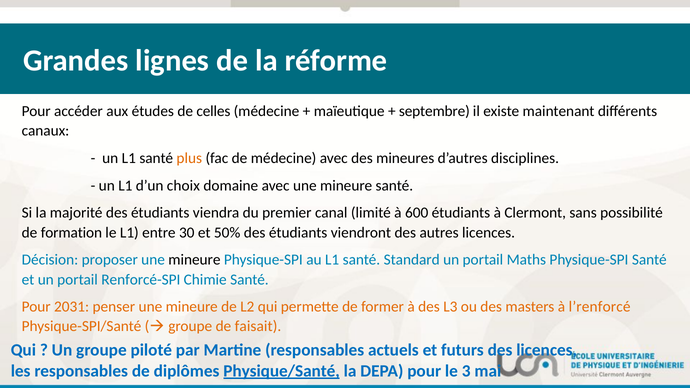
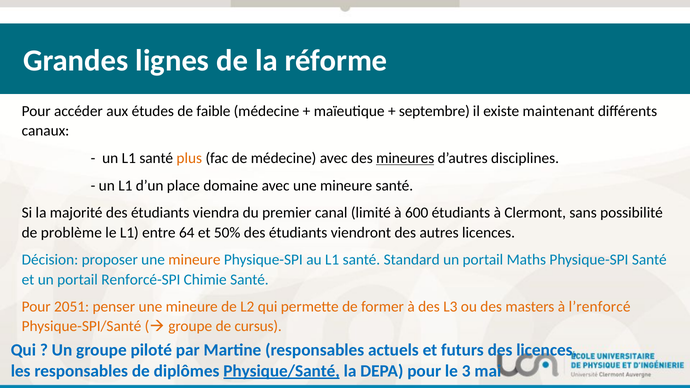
celles: celles -> faible
mineures underline: none -> present
choix: choix -> place
formation: formation -> problème
30: 30 -> 64
mineure at (194, 260) colour: black -> orange
2031: 2031 -> 2051
faisait: faisait -> cursus
